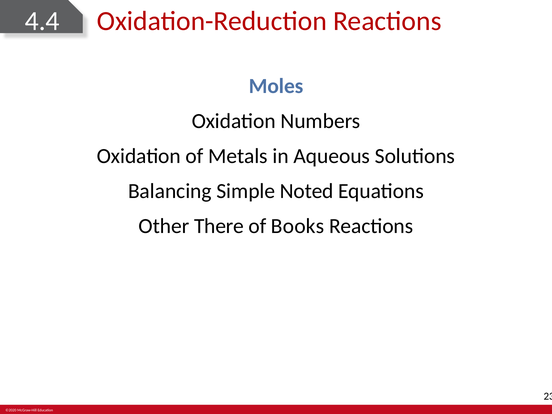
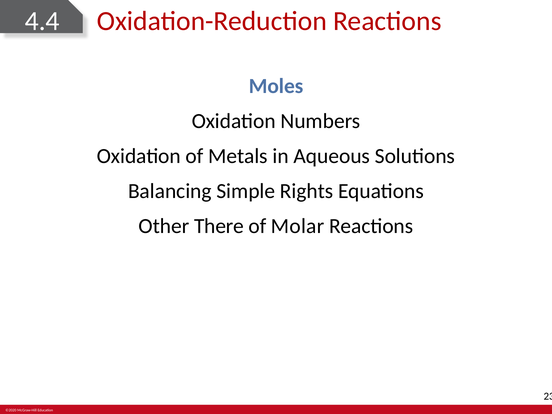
Noted: Noted -> Rights
Books: Books -> Molar
